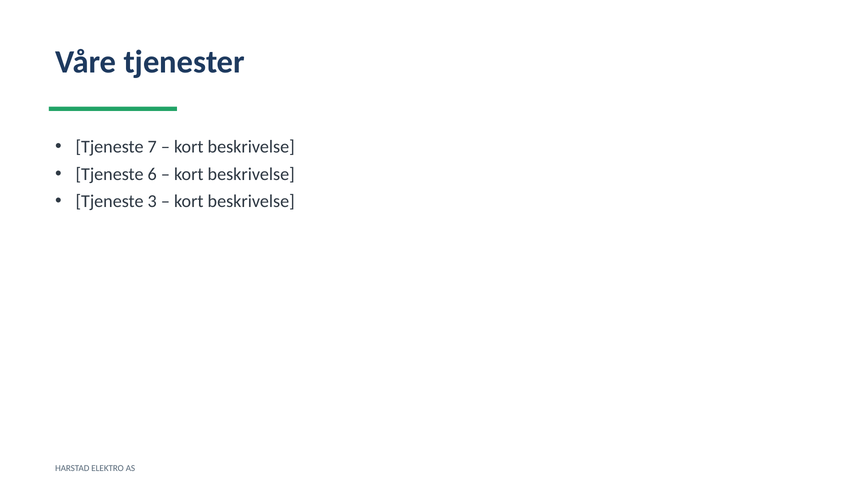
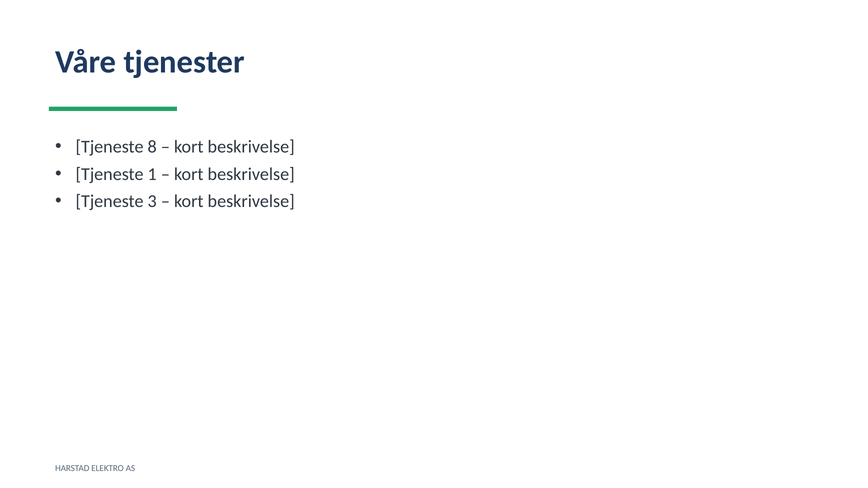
7: 7 -> 8
6: 6 -> 1
